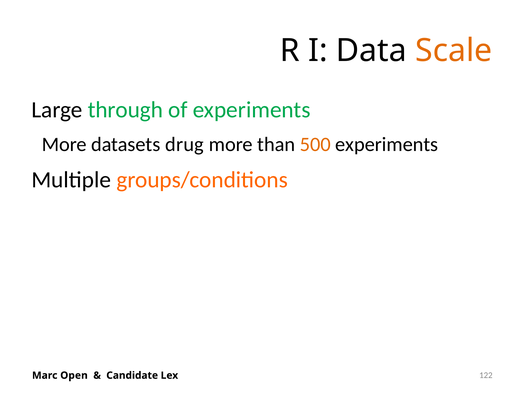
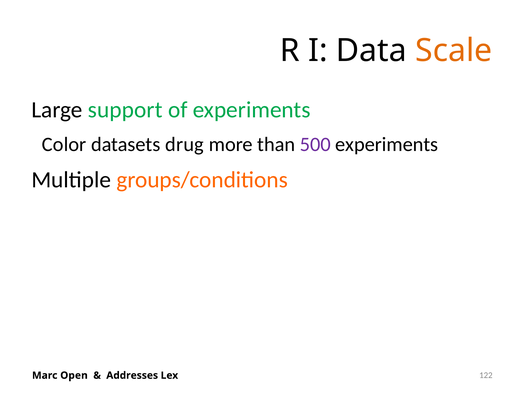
through: through -> support
More at (64, 144): More -> Color
500 colour: orange -> purple
Candidate: Candidate -> Addresses
